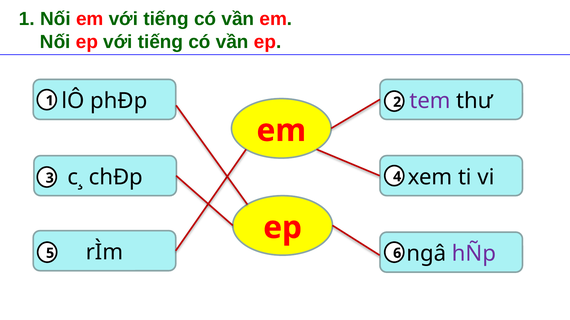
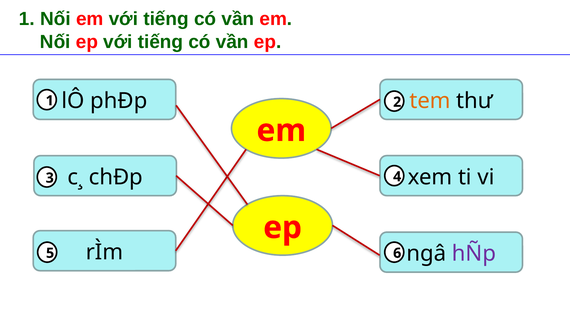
tem colour: purple -> orange
